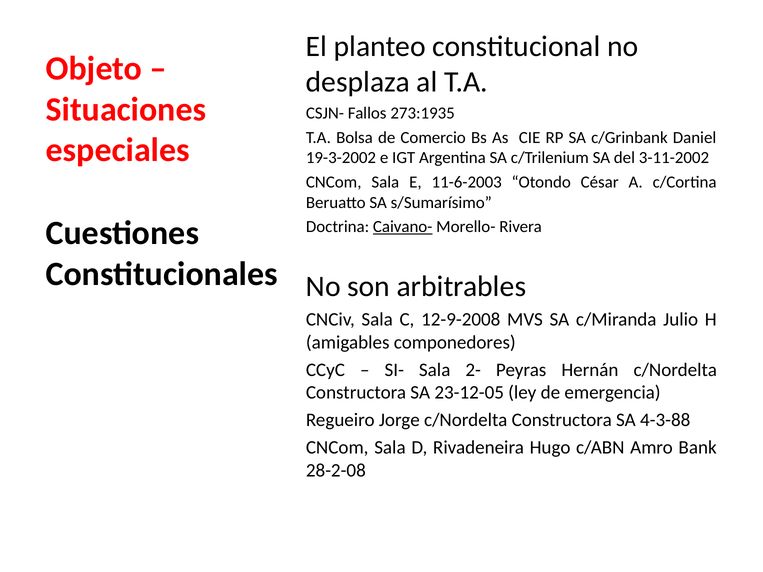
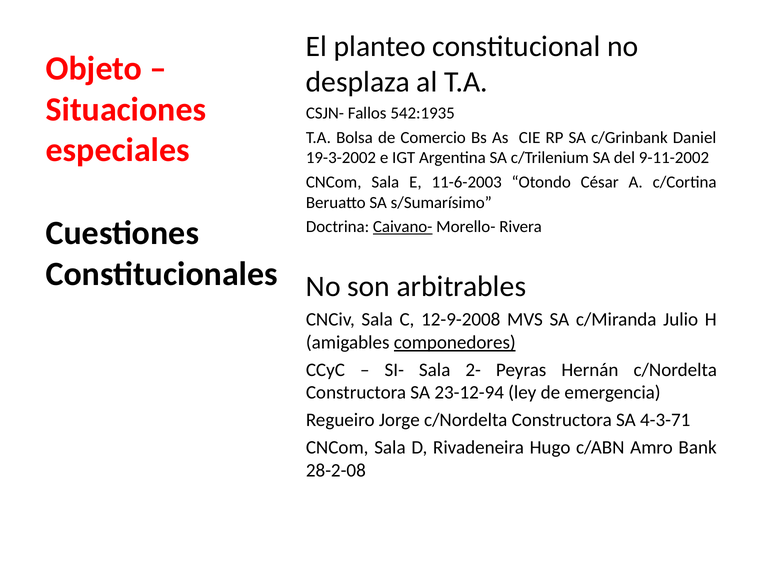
273:1935: 273:1935 -> 542:1935
3-11-2002: 3-11-2002 -> 9-11-2002
componedores underline: none -> present
23-12-05: 23-12-05 -> 23-12-94
4-3-88: 4-3-88 -> 4-3-71
